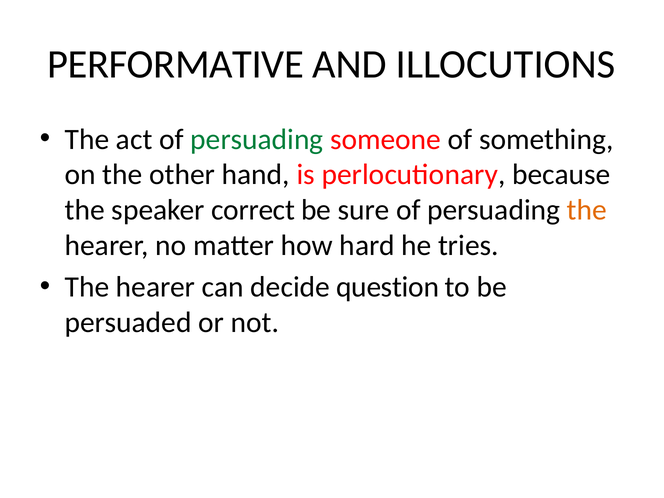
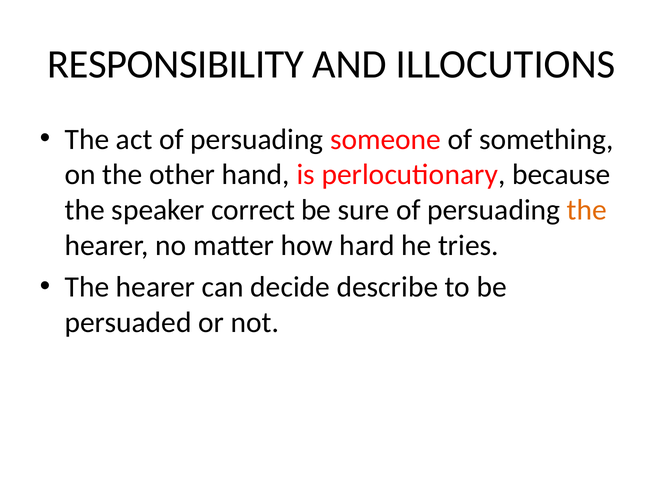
PERFORMATIVE: PERFORMATIVE -> RESPONSIBILITY
persuading at (257, 139) colour: green -> black
question: question -> describe
